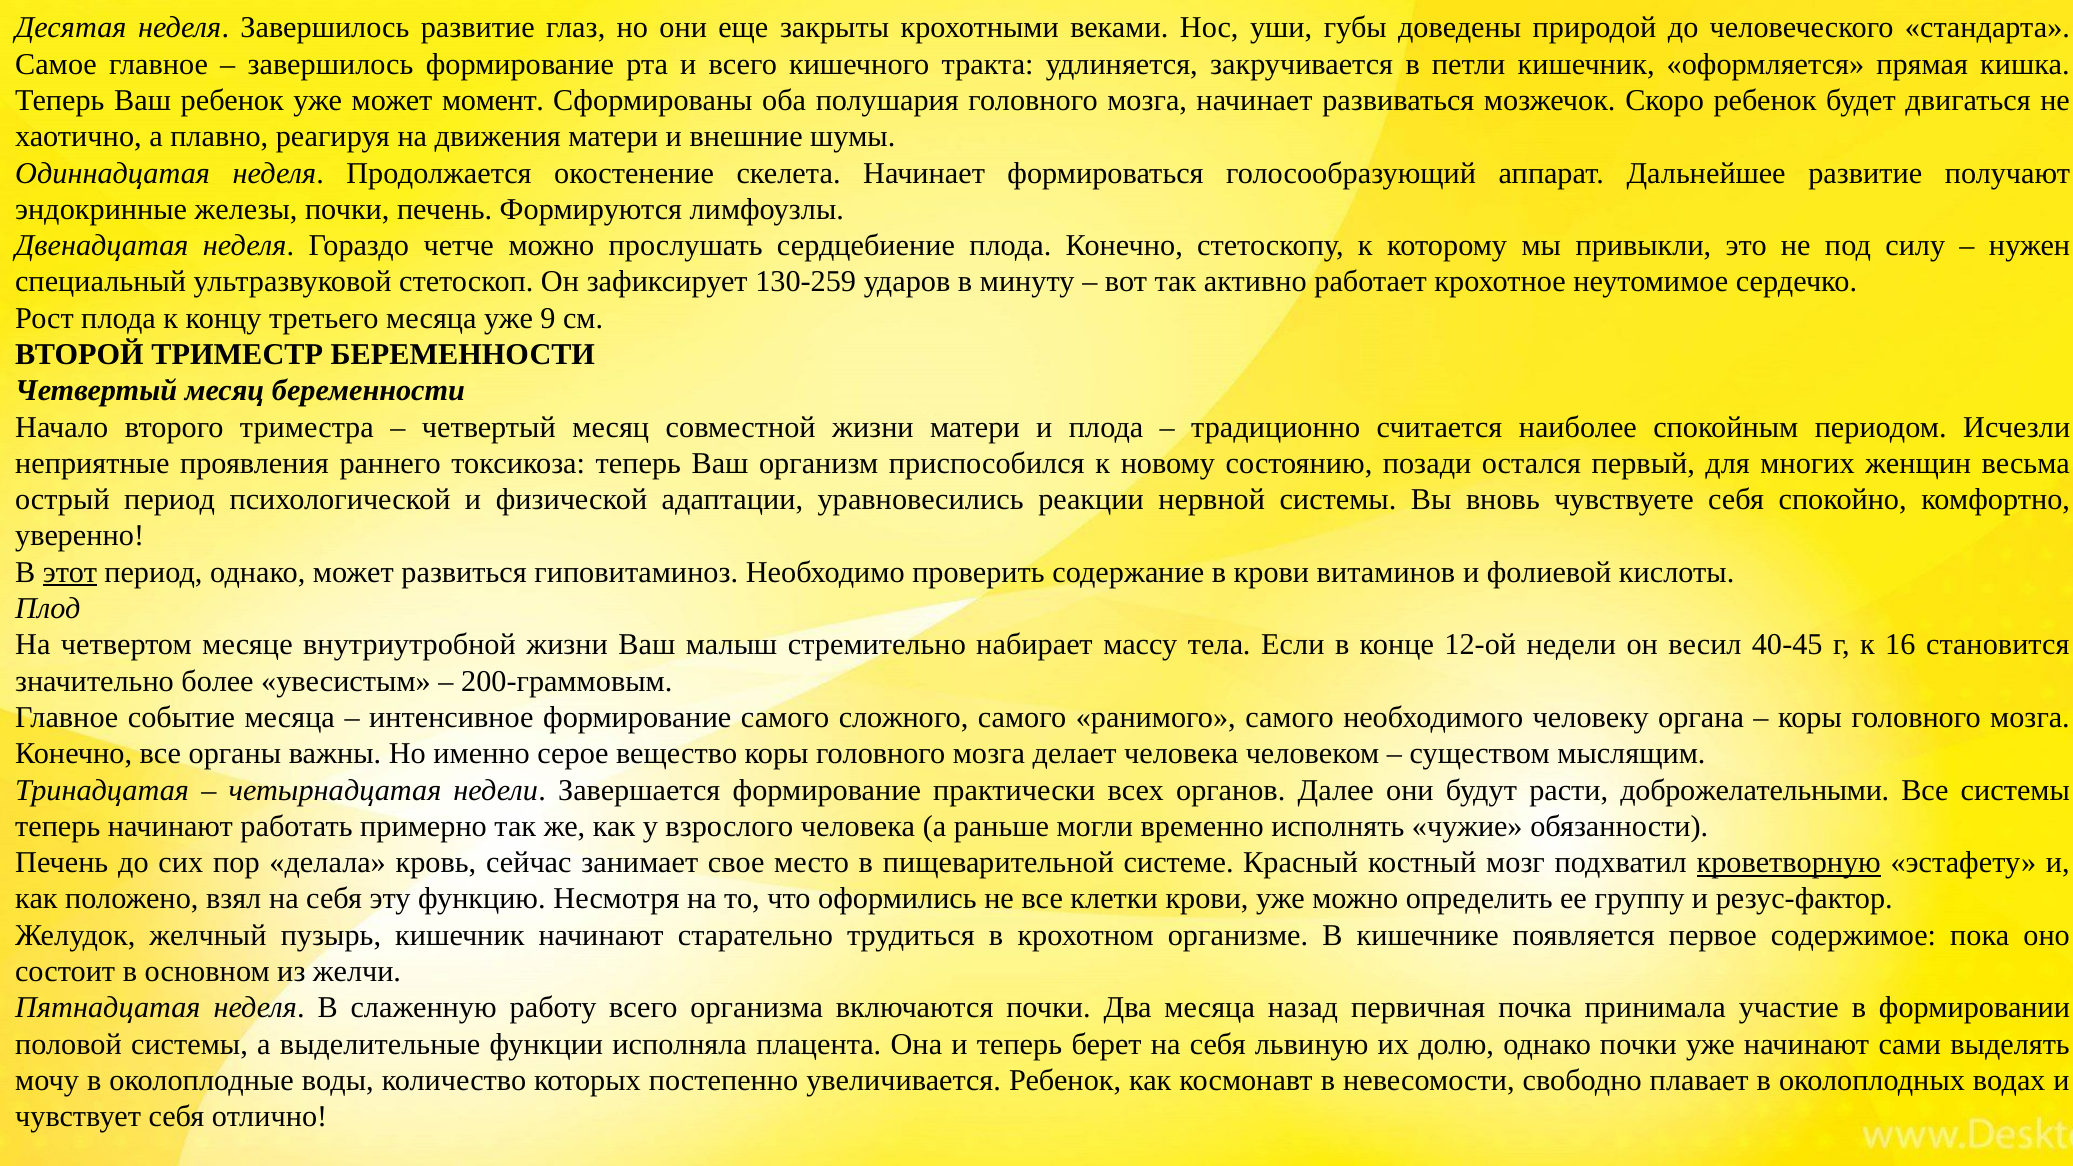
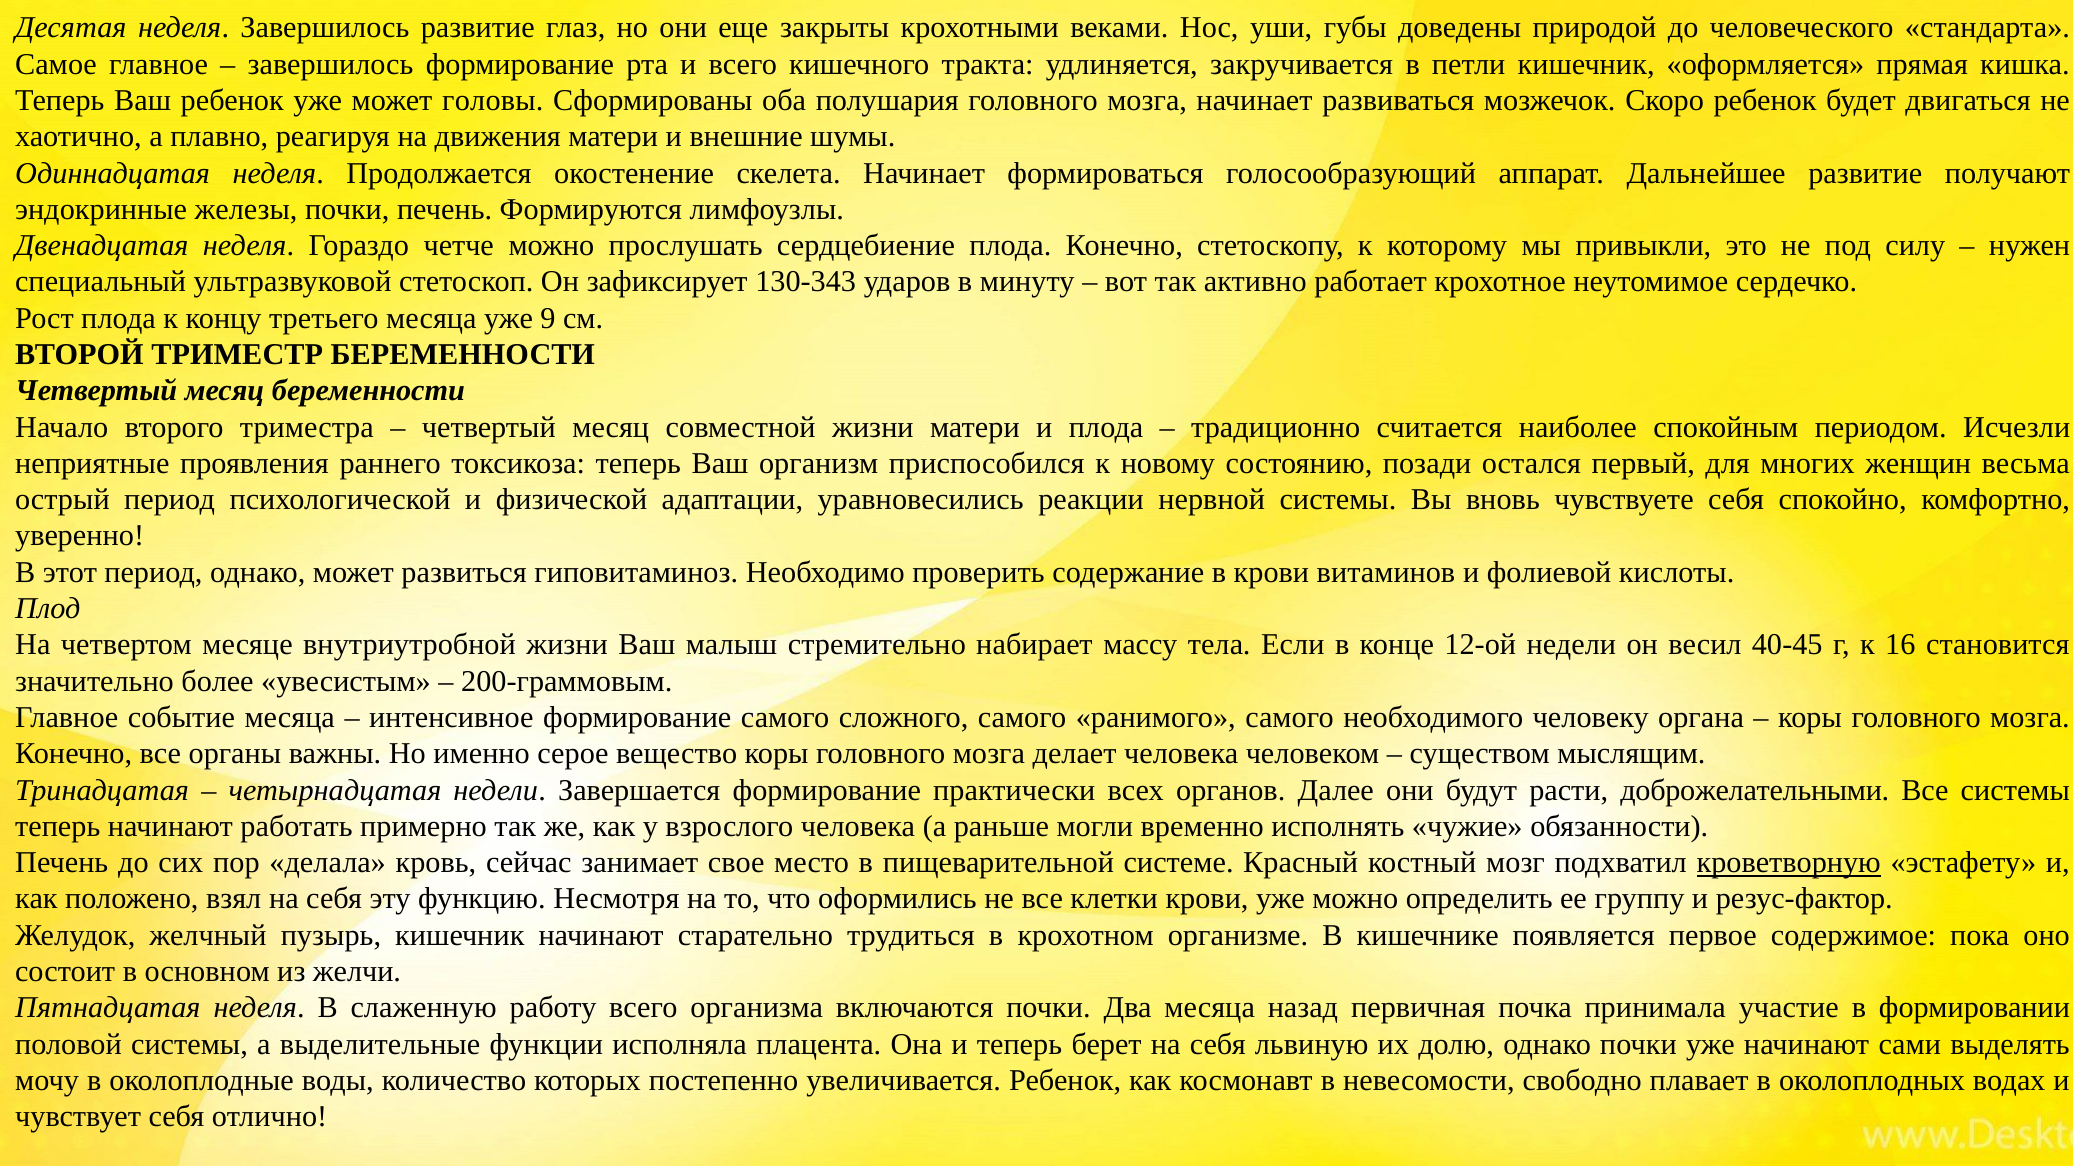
момент: момент -> головы
130-259: 130-259 -> 130-343
этот underline: present -> none
